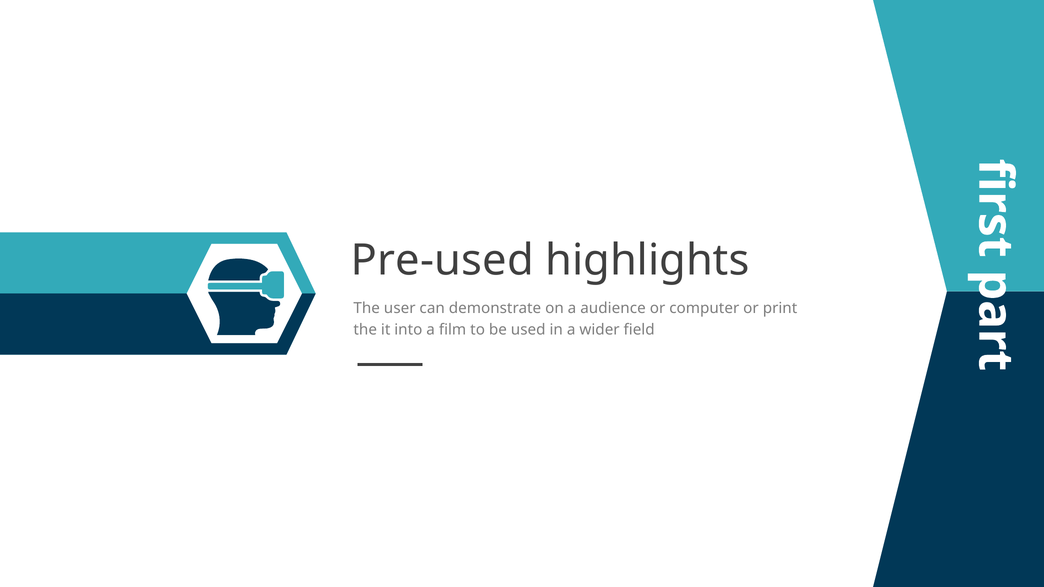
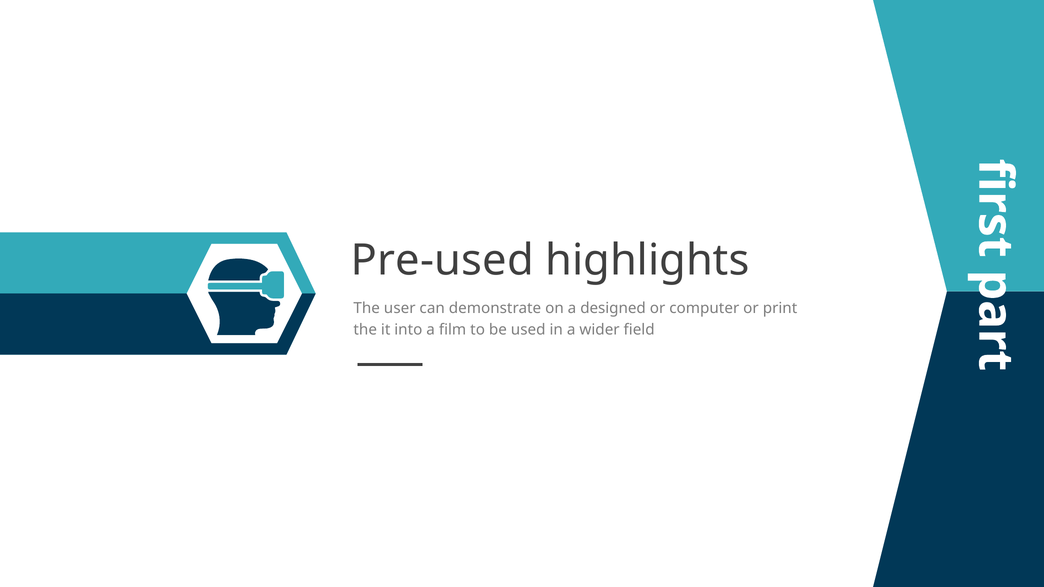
audience: audience -> designed
